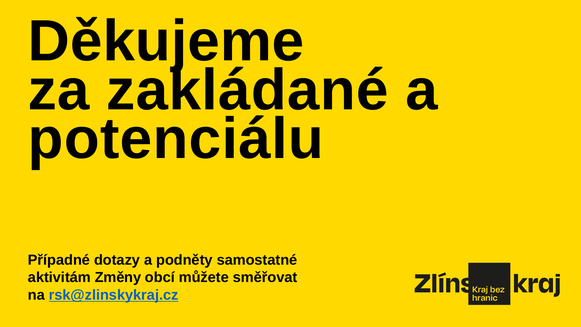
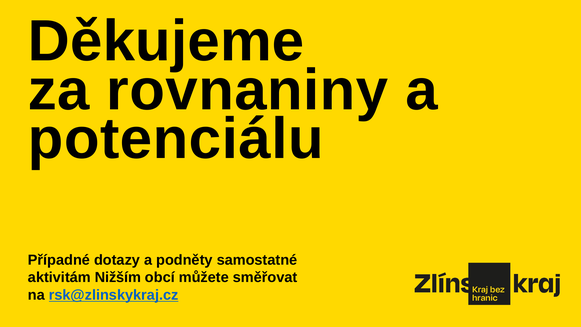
zakládané: zakládané -> rovnaniny
Změny: Změny -> Nižším
